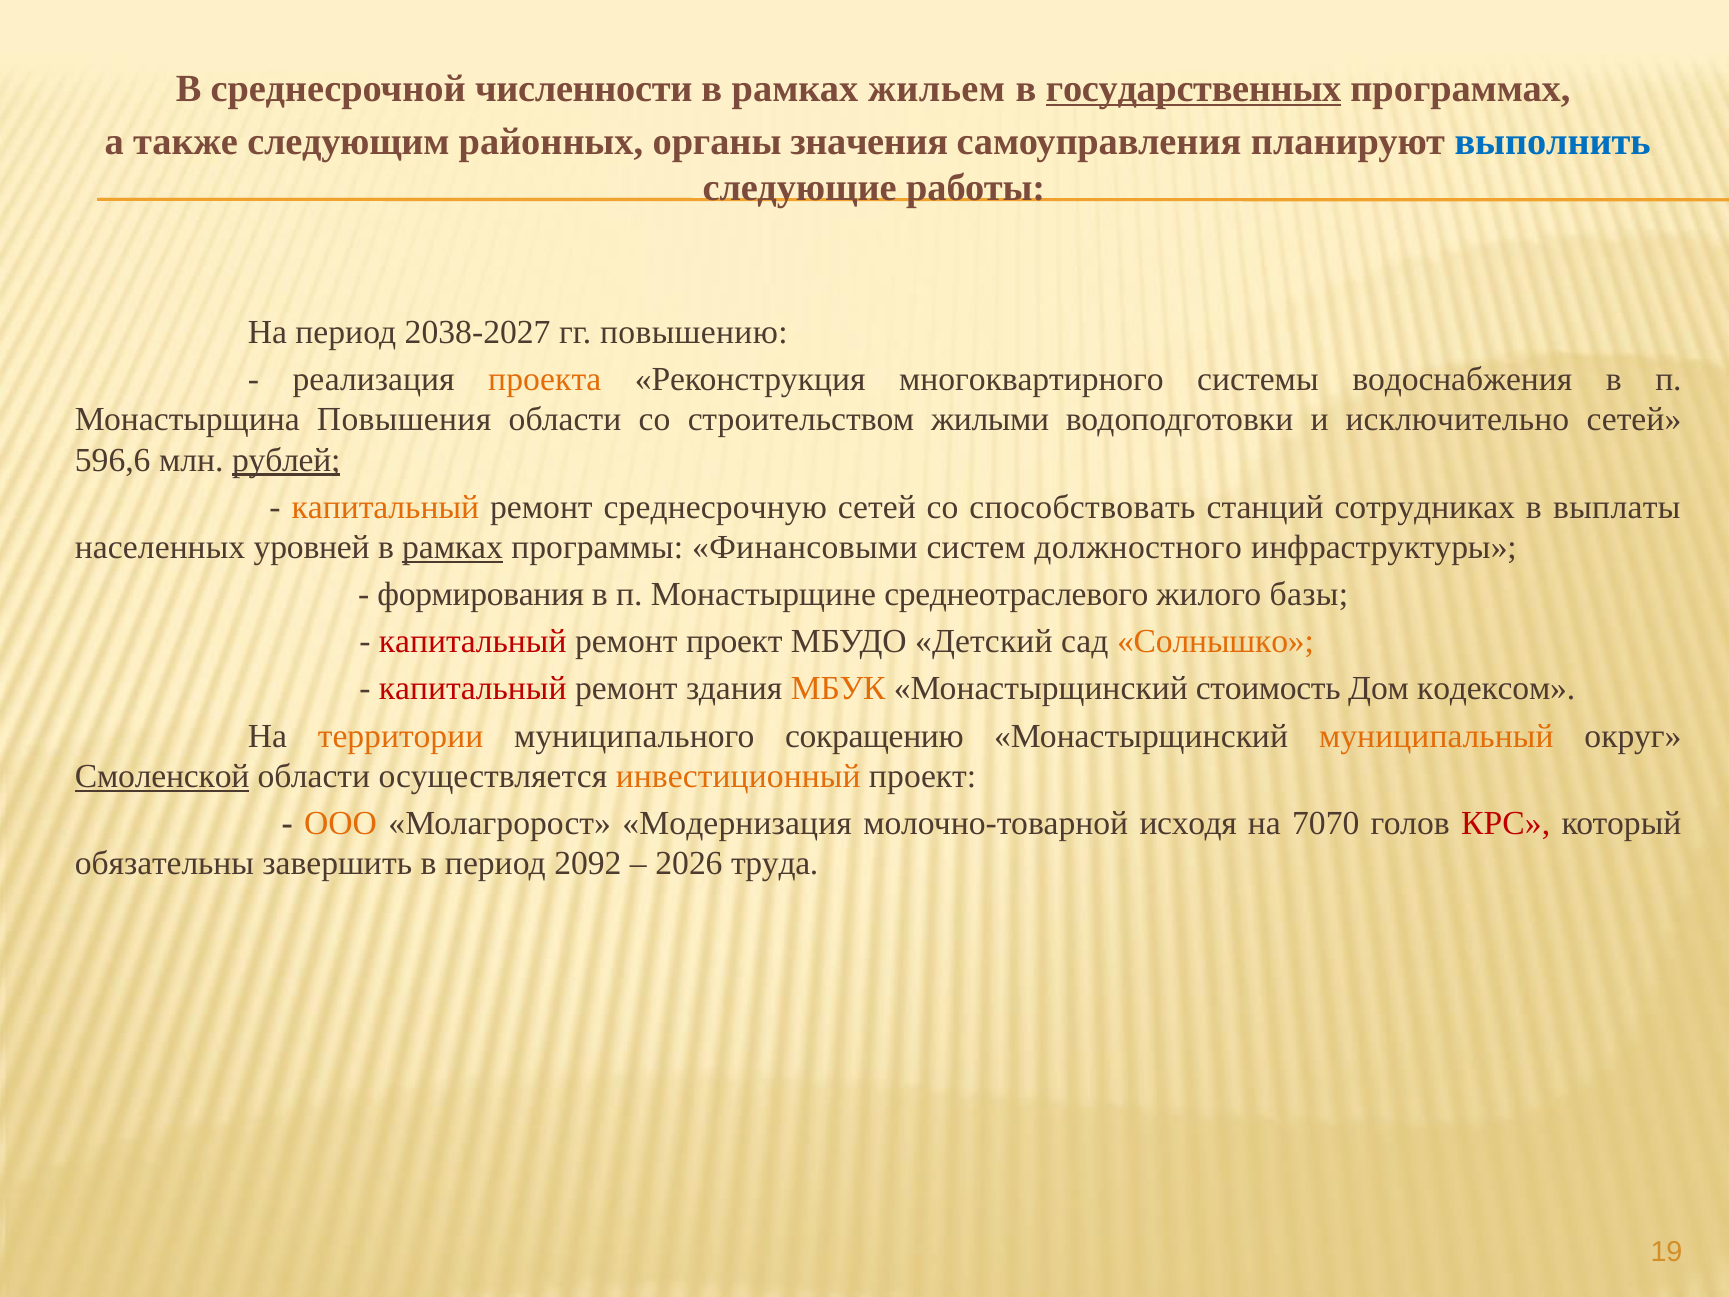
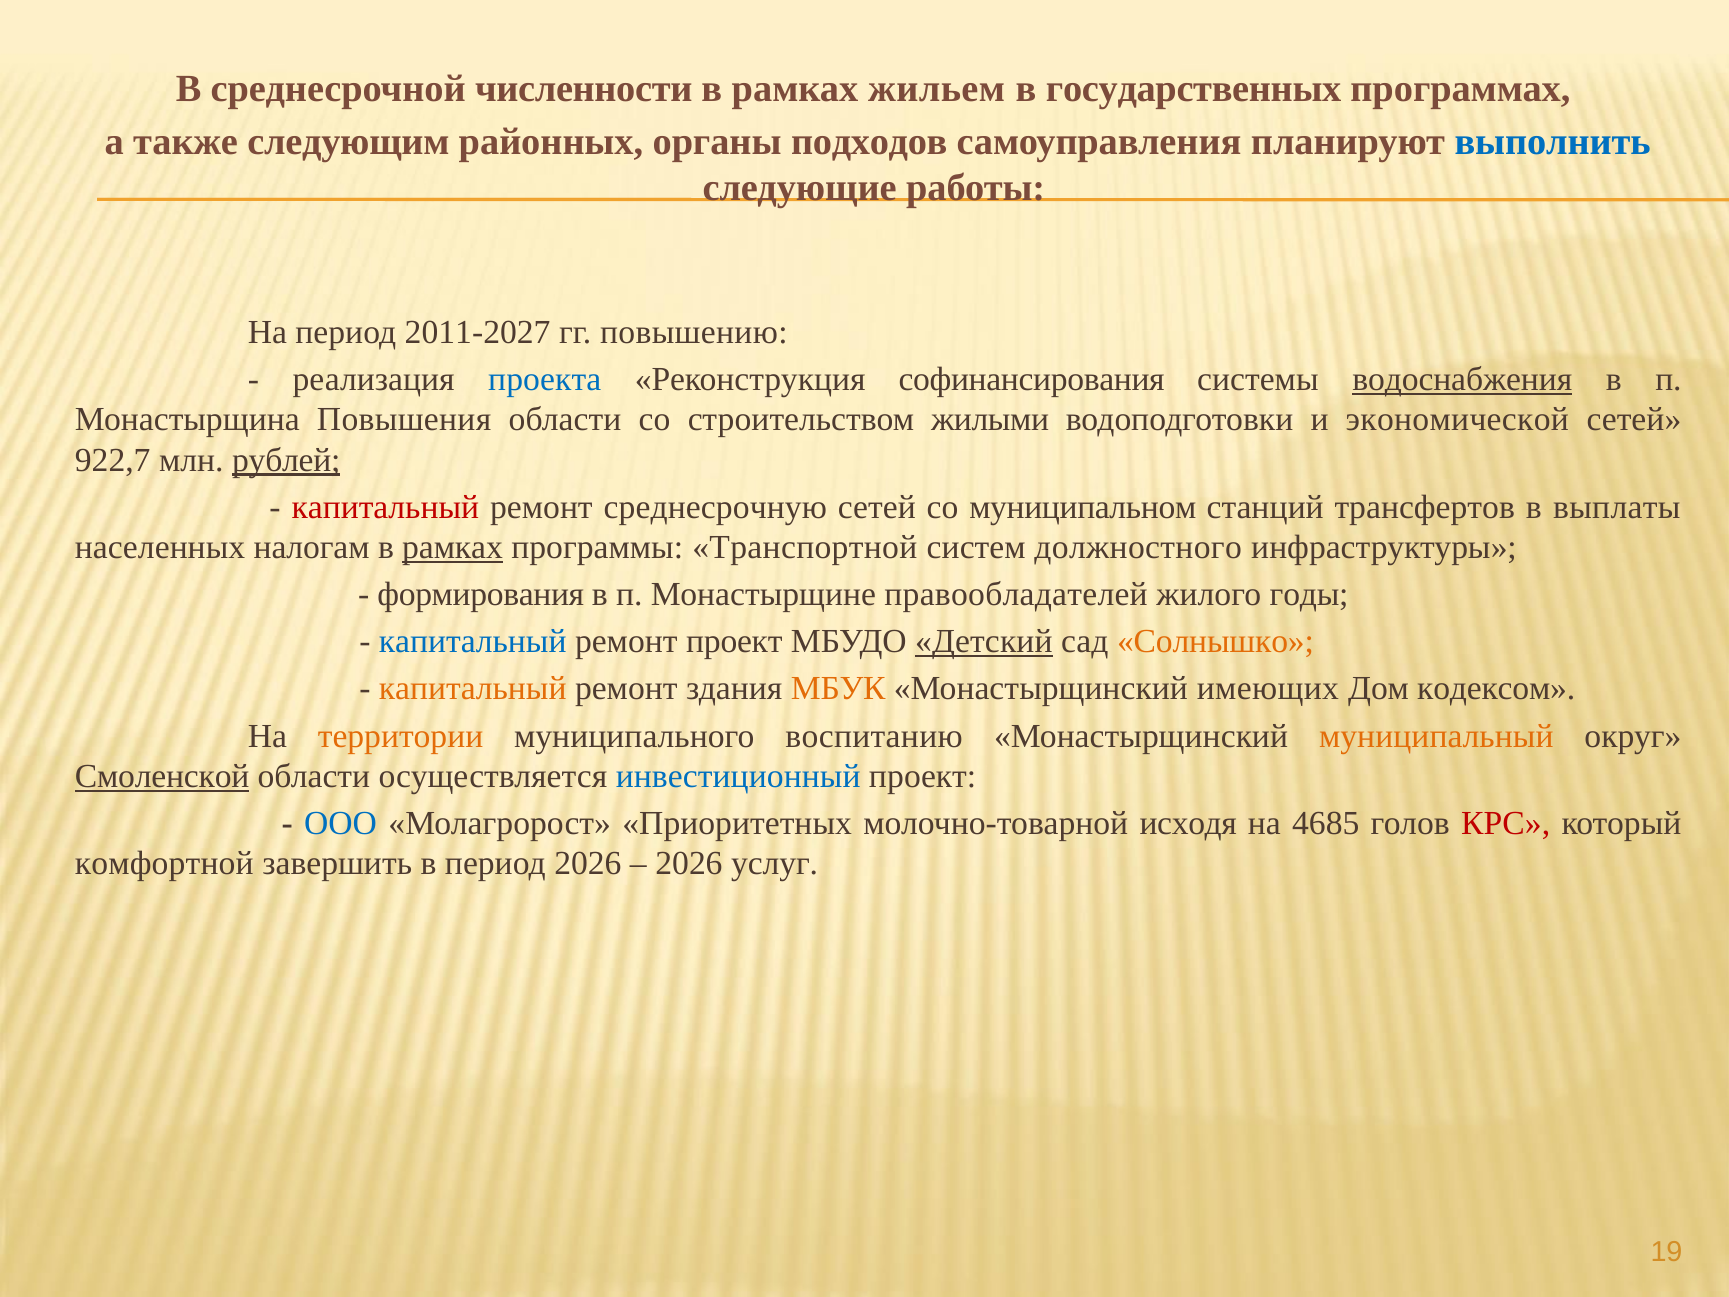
государственных underline: present -> none
значения: значения -> подходов
2038-2027: 2038-2027 -> 2011-2027
проекта colour: orange -> blue
многоквартирного: многоквартирного -> софинансирования
водоснабжения underline: none -> present
исключительно: исключительно -> экономической
596,6: 596,6 -> 922,7
капитальный at (385, 507) colour: orange -> red
способствовать: способствовать -> муниципальном
сотрудниках: сотрудниках -> трансфертов
уровней: уровней -> налогам
Финансовыми: Финансовыми -> Транспортной
среднеотраслевого: среднеотраслевого -> правообладателей
базы: базы -> годы
капитальный at (473, 642) colour: red -> blue
Детский underline: none -> present
капитальный at (473, 689) colour: red -> orange
стоимость: стоимость -> имеющих
сокращению: сокращению -> воспитанию
инвестиционный colour: orange -> blue
ООО colour: orange -> blue
Модернизация: Модернизация -> Приоритетных
7070: 7070 -> 4685
обязательны: обязательны -> комфортной
период 2092: 2092 -> 2026
труда: труда -> услуг
